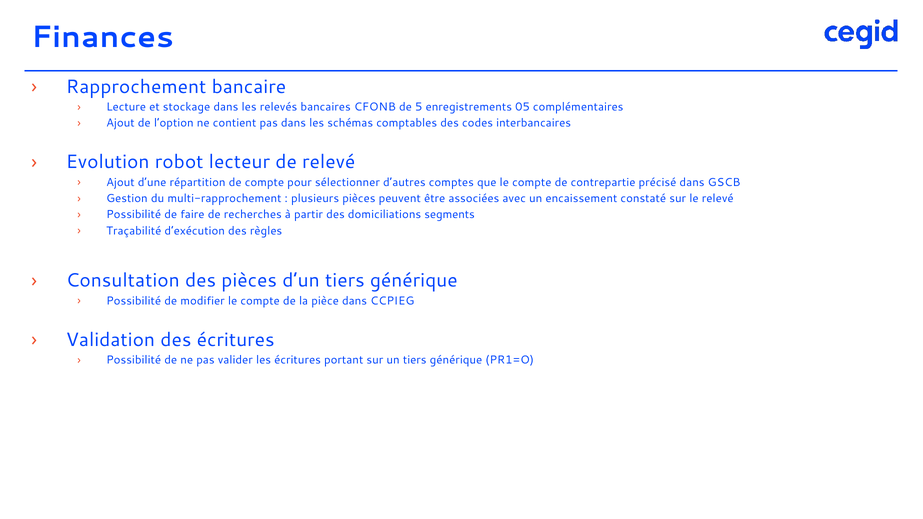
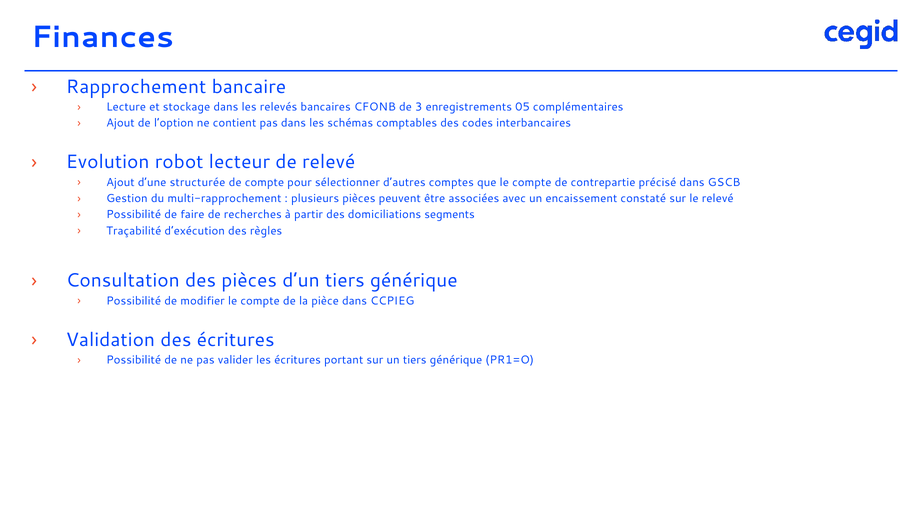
5: 5 -> 3
répartition: répartition -> structurée
